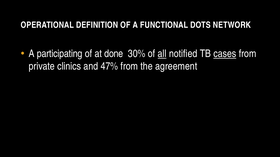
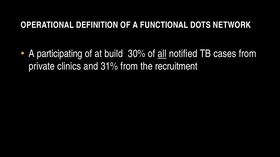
done: done -> build
cases underline: present -> none
47%: 47% -> 31%
agreement: agreement -> recruitment
